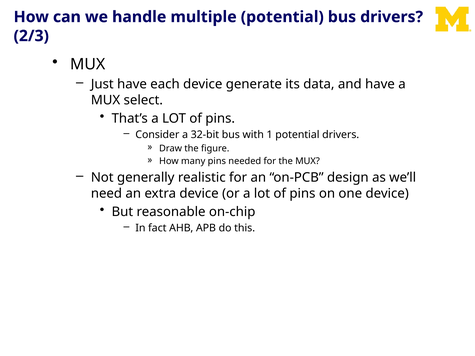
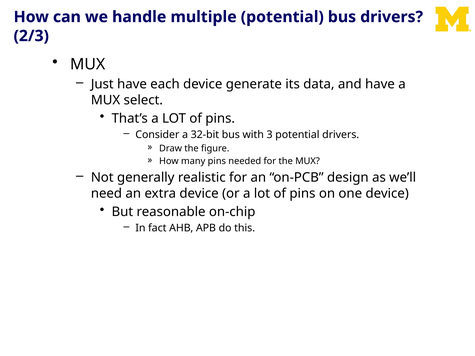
1: 1 -> 3
